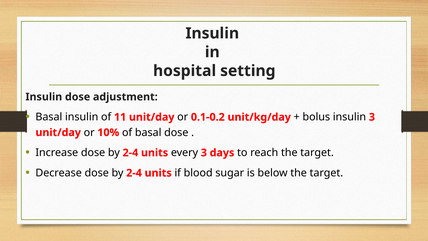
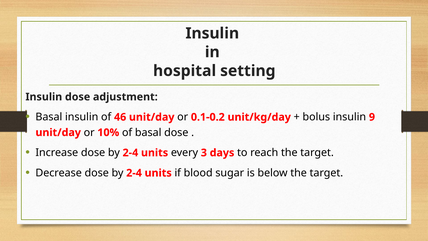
11: 11 -> 46
insulin 3: 3 -> 9
